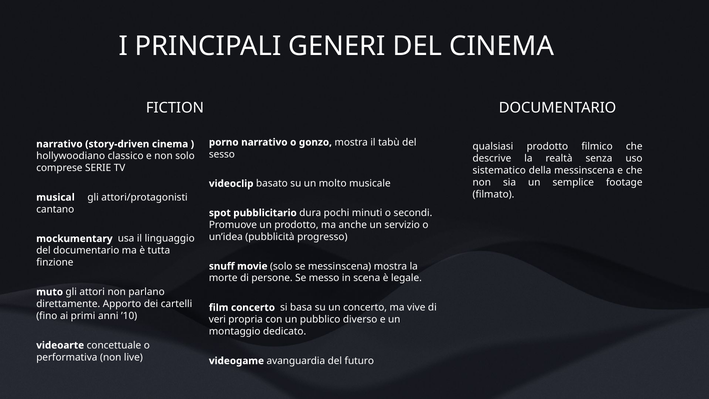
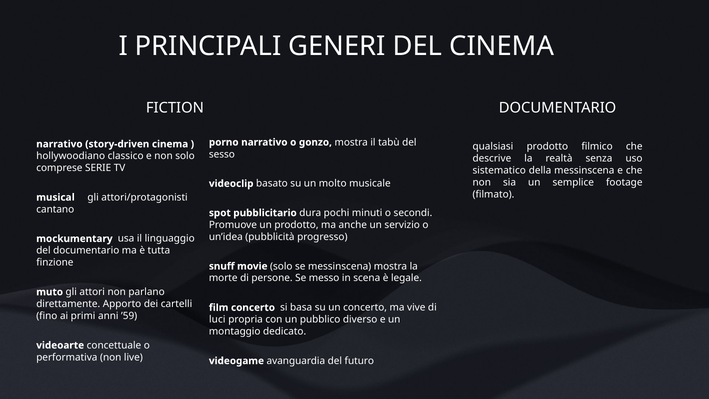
’10: ’10 -> ’59
veri: veri -> luci
